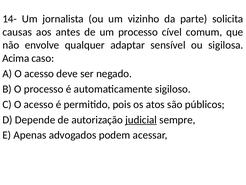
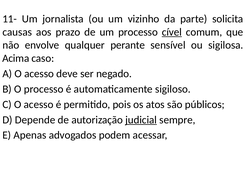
14-: 14- -> 11-
antes: antes -> prazo
cível underline: none -> present
adaptar: adaptar -> perante
